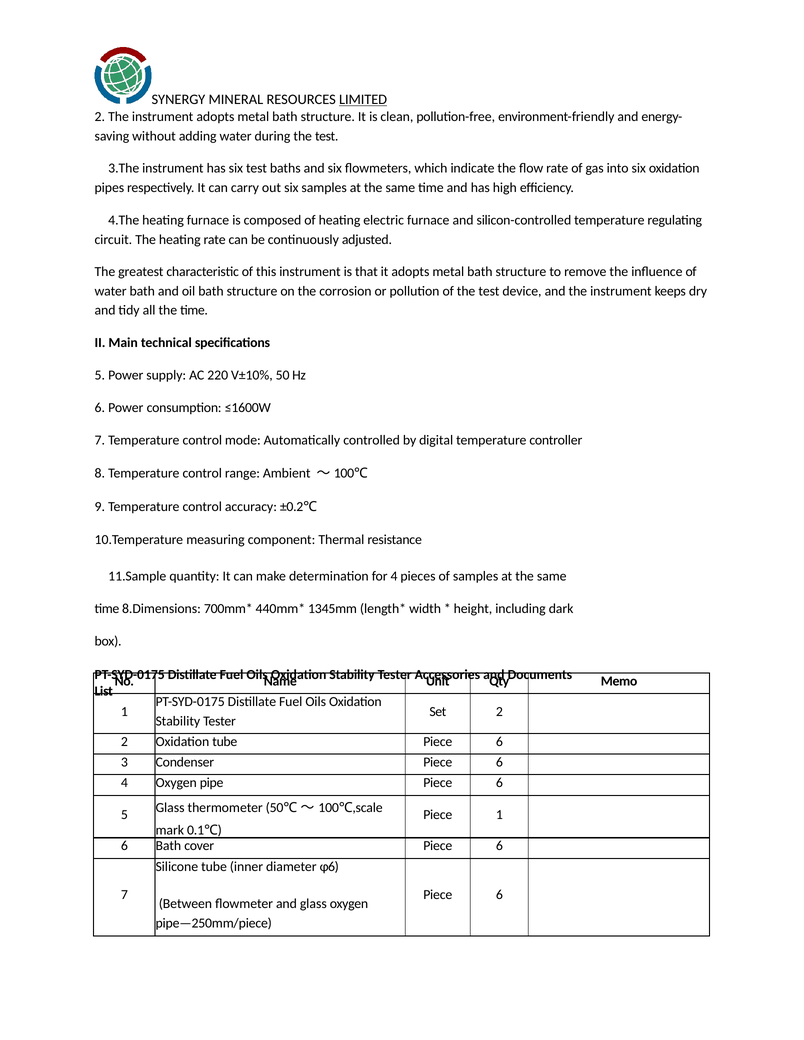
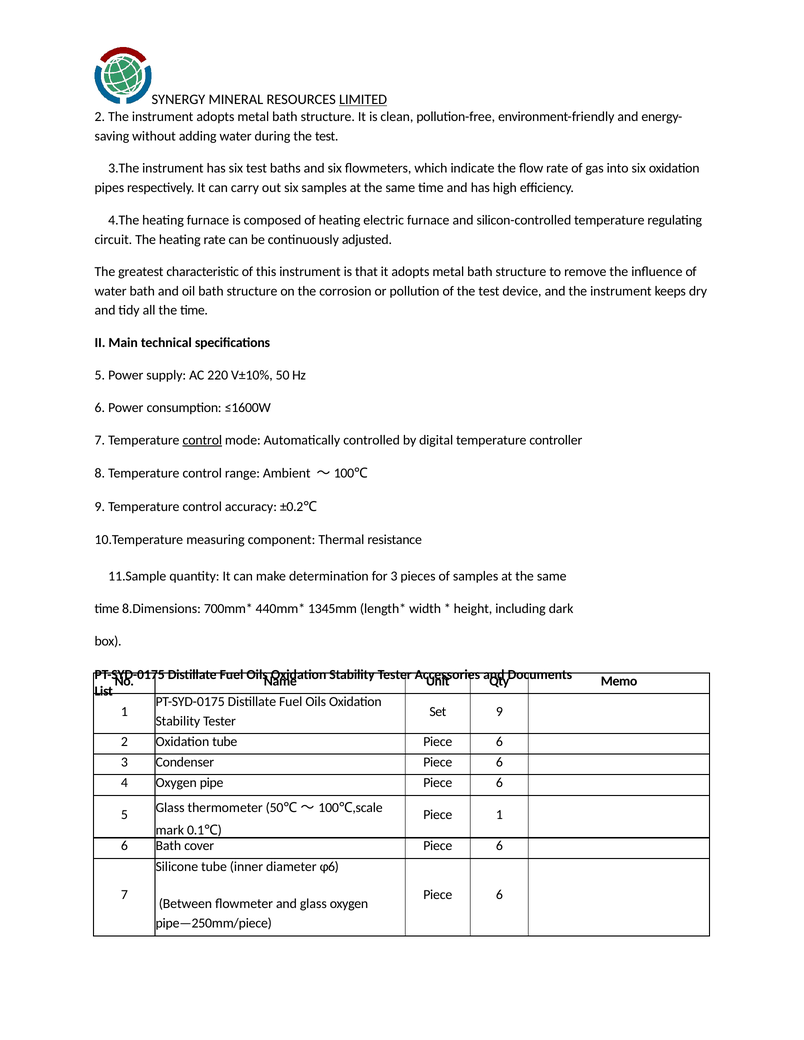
control at (202, 440) underline: none -> present
for 4: 4 -> 3
Set 2: 2 -> 9
